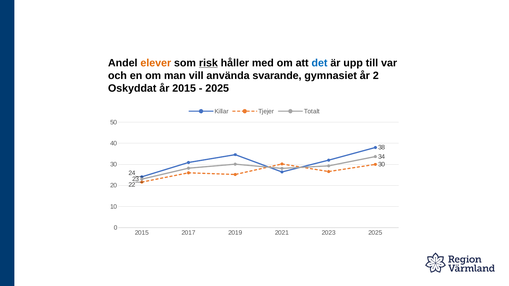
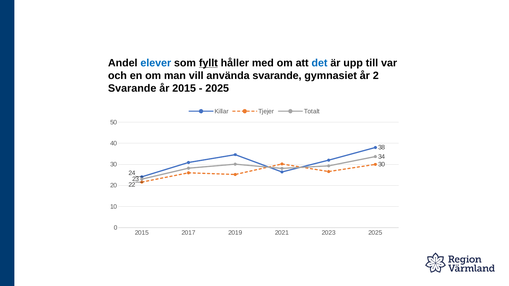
elever colour: orange -> blue
risk: risk -> fyllt
Oskyddat at (132, 88): Oskyddat -> Svarande
